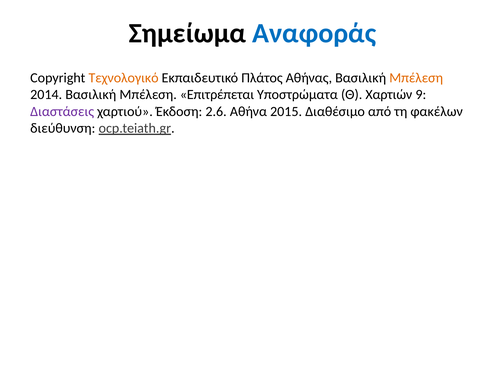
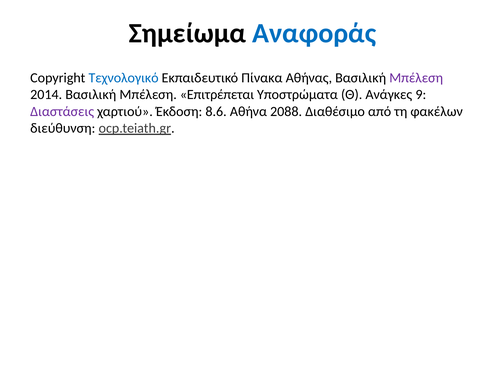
Τεχνολογικό colour: orange -> blue
Πλάτος: Πλάτος -> Πίνακα
Μπέλεση at (416, 78) colour: orange -> purple
Χαρτιών: Χαρτιών -> Ανάγκες
2.6: 2.6 -> 8.6
2015: 2015 -> 2088
